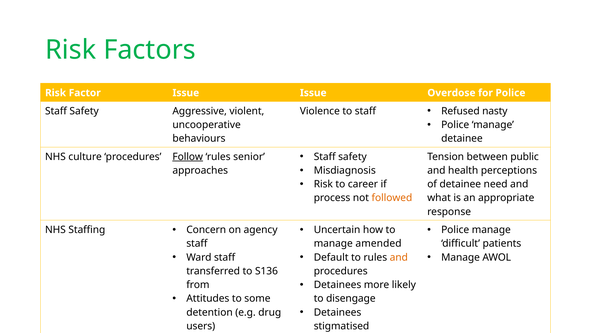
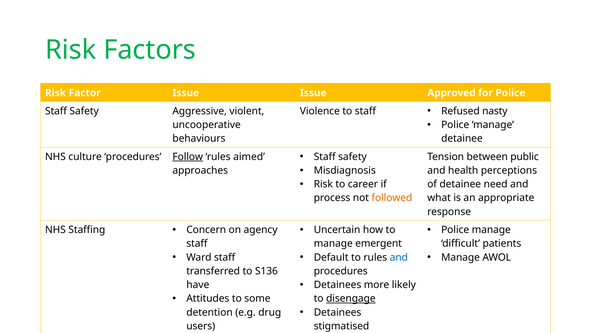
Overdose: Overdose -> Approved
senior: senior -> aimed
amended: amended -> emergent
and at (399, 257) colour: orange -> blue
from: from -> have
disengage underline: none -> present
